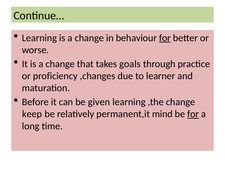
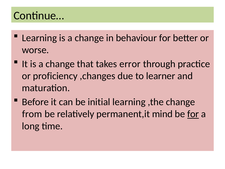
for at (165, 38) underline: present -> none
goals: goals -> error
given: given -> initial
keep: keep -> from
